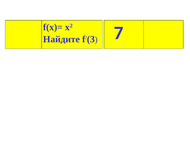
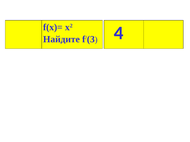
7: 7 -> 4
